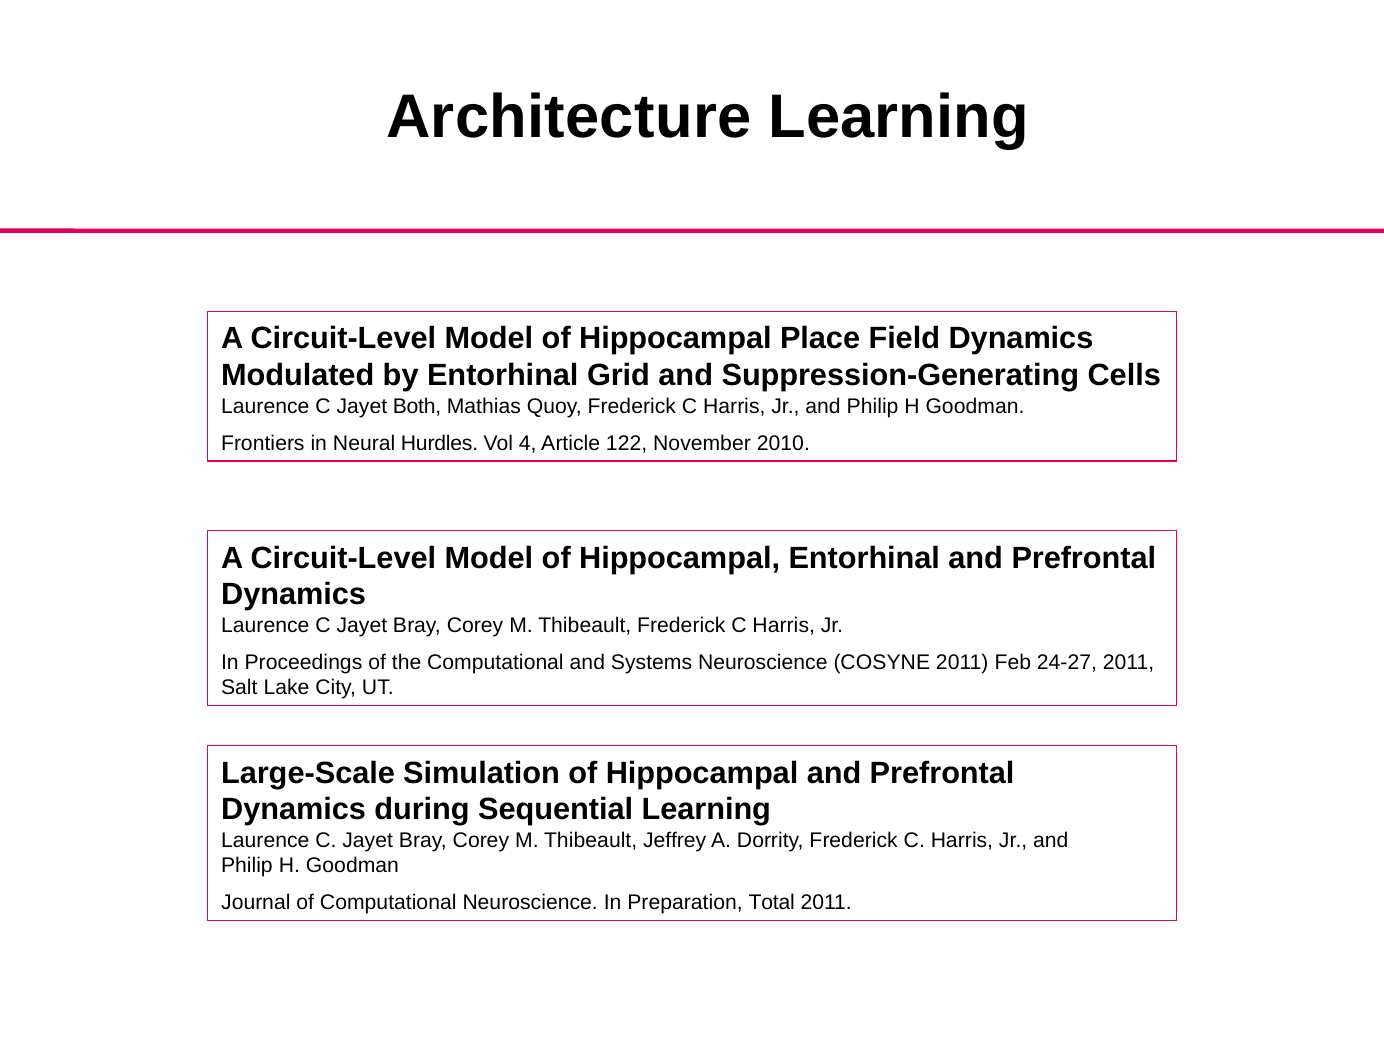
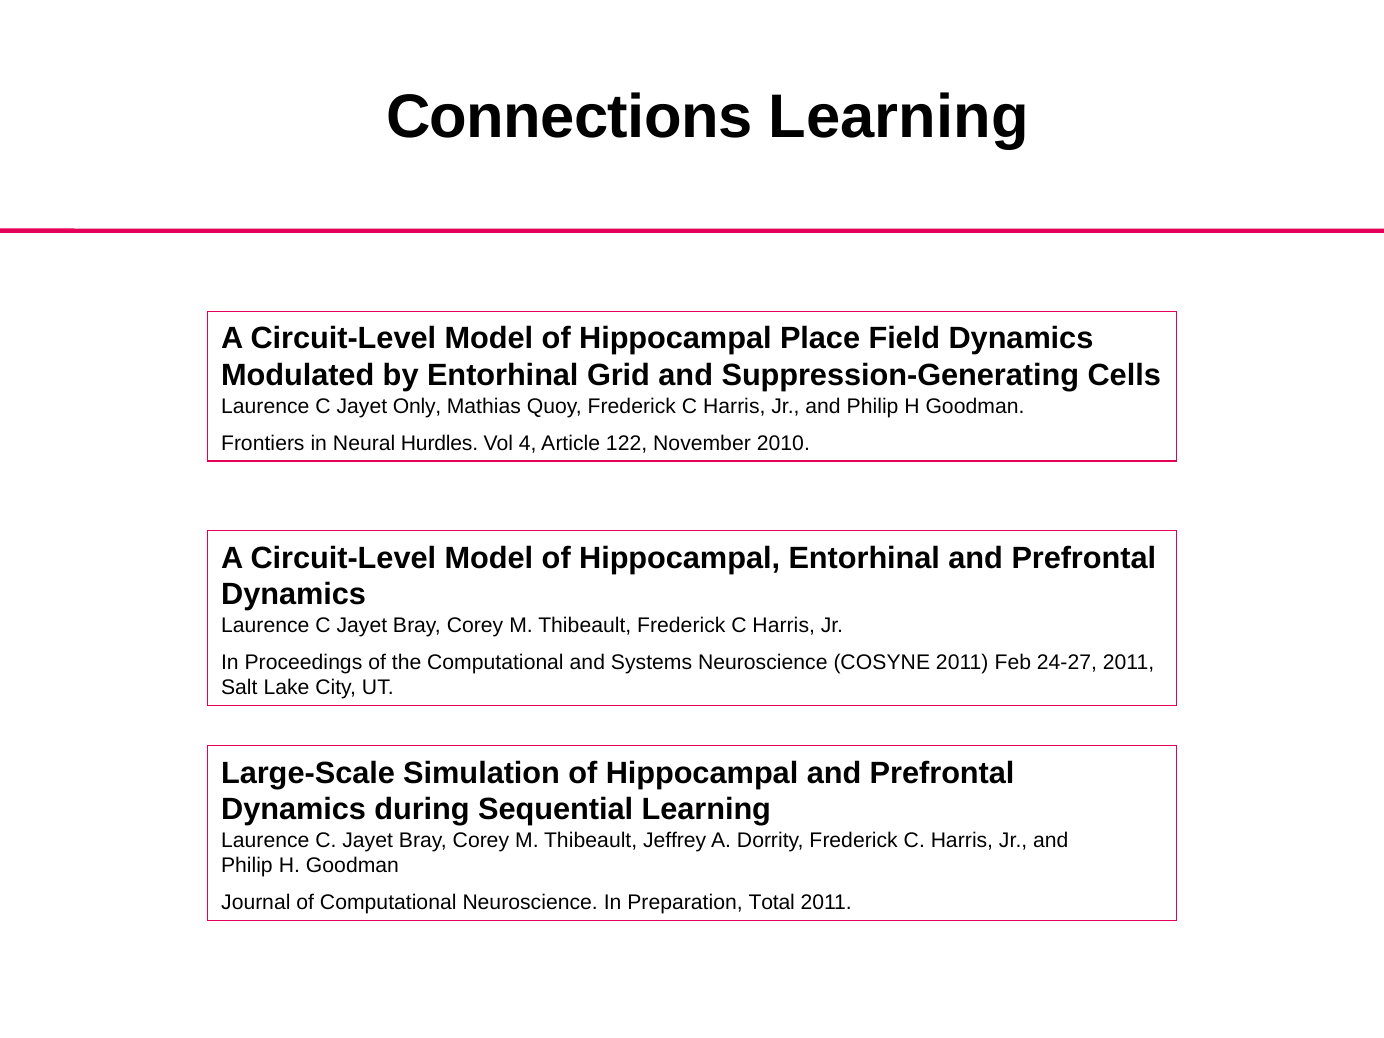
Architecture: Architecture -> Connections
Both: Both -> Only
